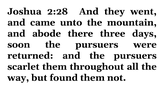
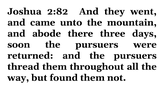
2:28: 2:28 -> 2:82
scarlet: scarlet -> thread
